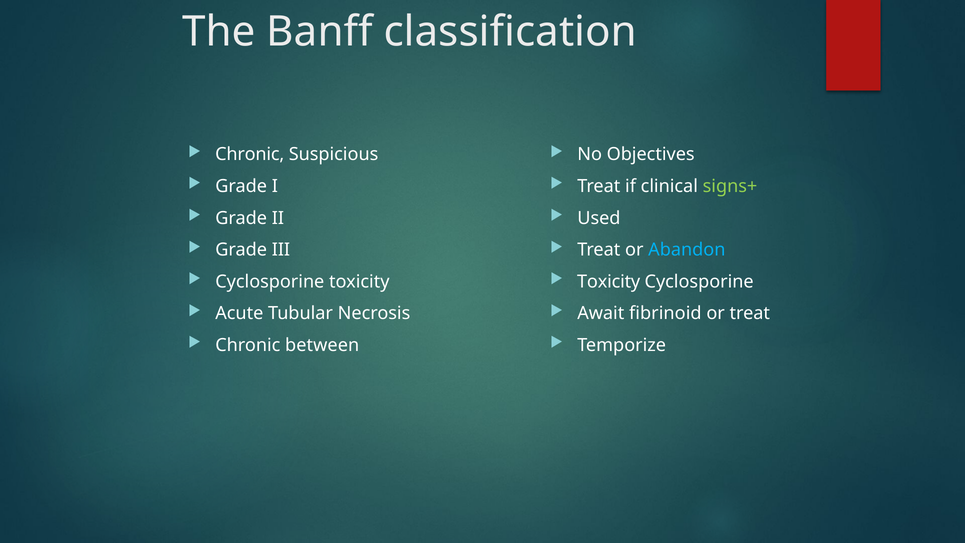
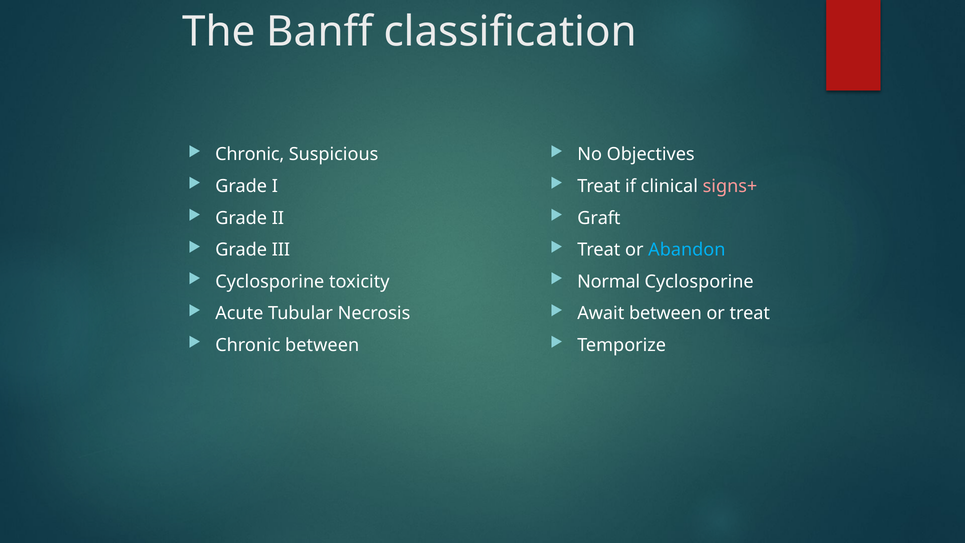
signs+ colour: light green -> pink
Used: Used -> Graft
Toxicity at (609, 282): Toxicity -> Normal
Await fibrinoid: fibrinoid -> between
